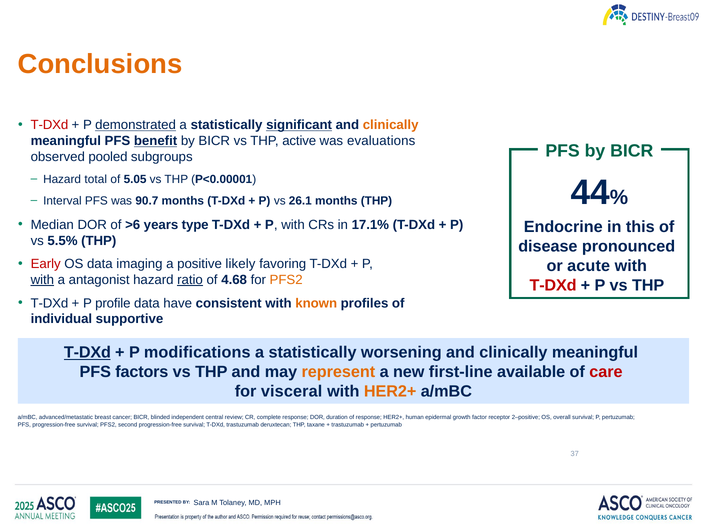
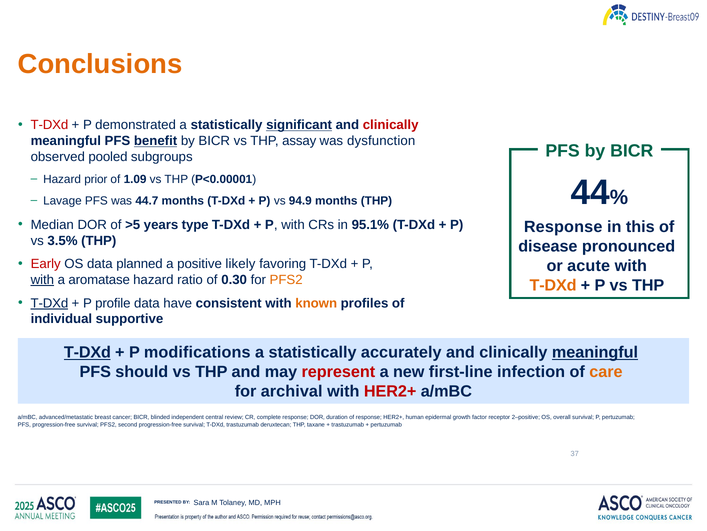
demonstrated underline: present -> none
clinically at (391, 125) colour: orange -> red
active: active -> assay
evaluations: evaluations -> dysfunction
total: total -> prior
5.05: 5.05 -> 1.09
Interval: Interval -> Lavage
90.7: 90.7 -> 44.7
26.1: 26.1 -> 94.9
>6: >6 -> >5
17.1%: 17.1% -> 95.1%
Endocrine at (563, 227): Endocrine -> Response
5.5%: 5.5% -> 3.5%
imaging: imaging -> planned
antagonist: antagonist -> aromatase
ratio underline: present -> none
4.68: 4.68 -> 0.30
T-DXd at (553, 285) colour: red -> orange
T-DXd at (49, 303) underline: none -> present
worsening: worsening -> accurately
meaningful at (595, 352) underline: none -> present
factors: factors -> should
represent colour: orange -> red
available: available -> infection
care colour: red -> orange
visceral: visceral -> archival
HER2+ at (390, 391) colour: orange -> red
